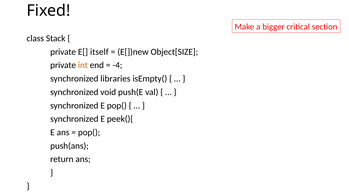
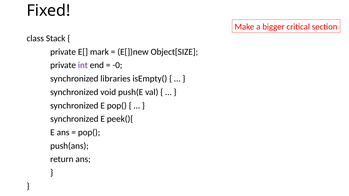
itself: itself -> mark
int colour: orange -> purple
-4: -4 -> -0
